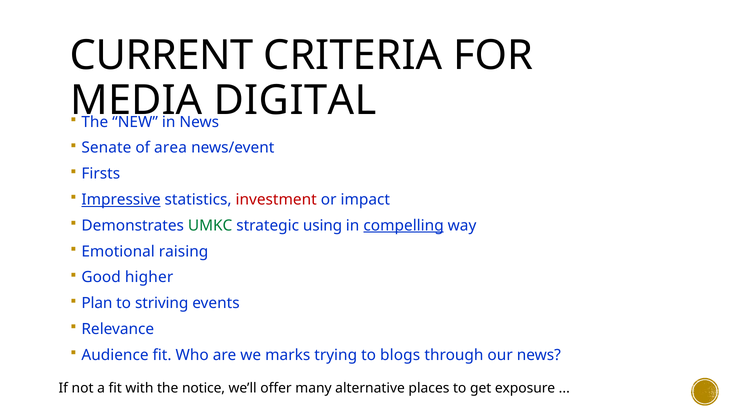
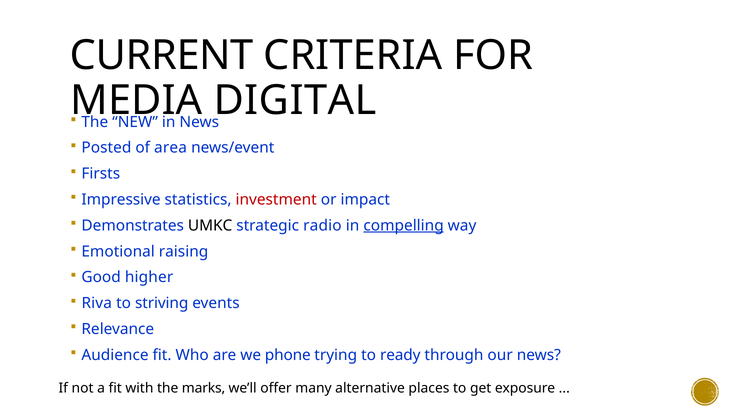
Senate: Senate -> Posted
Impressive underline: present -> none
UMKC colour: green -> black
using: using -> radio
Plan: Plan -> Riva
marks: marks -> phone
blogs: blogs -> ready
notice: notice -> marks
